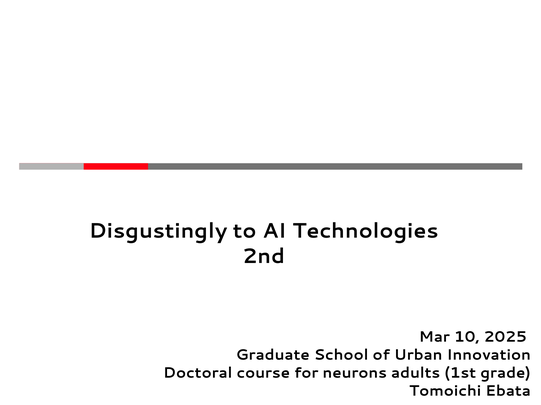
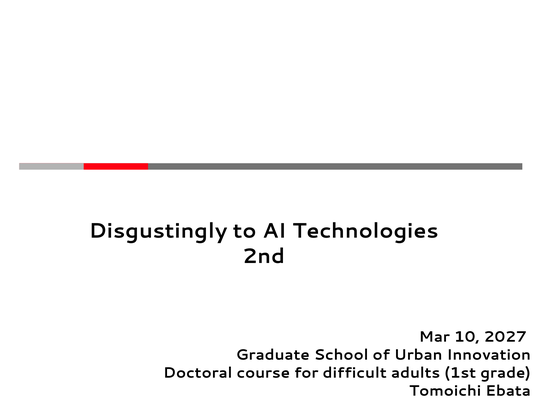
2025: 2025 -> 2027
neurons: neurons -> difficult
